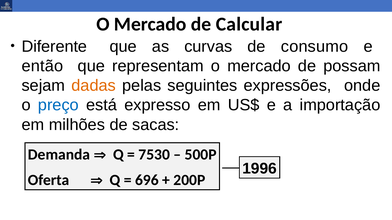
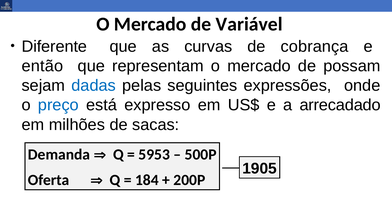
Calcular: Calcular -> Variável
consumo: consumo -> cobrança
dadas colour: orange -> blue
importação: importação -> arrecadado
7530: 7530 -> 5953
1996: 1996 -> 1905
696: 696 -> 184
